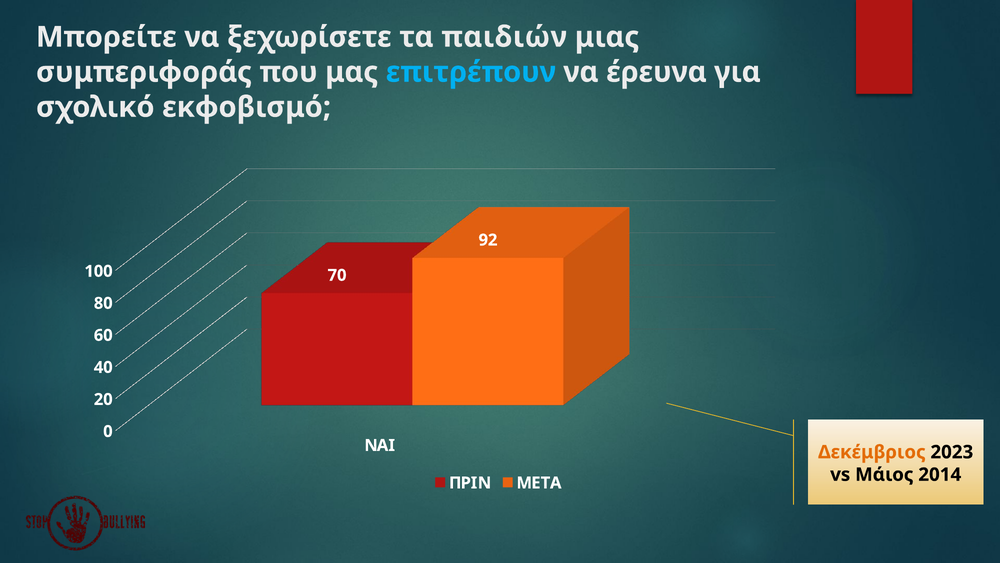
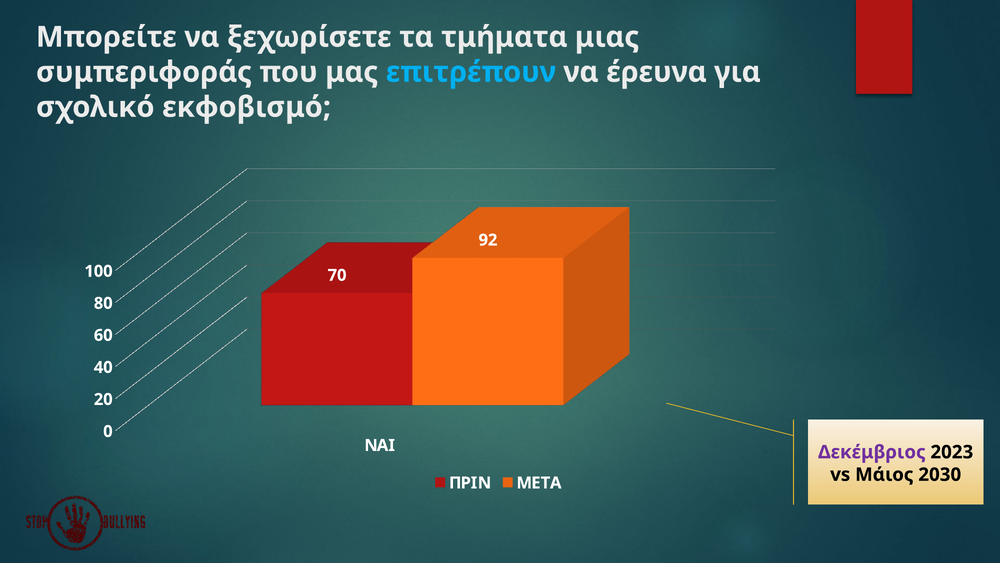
παιδιών: παιδιών -> τμήματα
Δεκέμβριος colour: orange -> purple
2014: 2014 -> 2030
